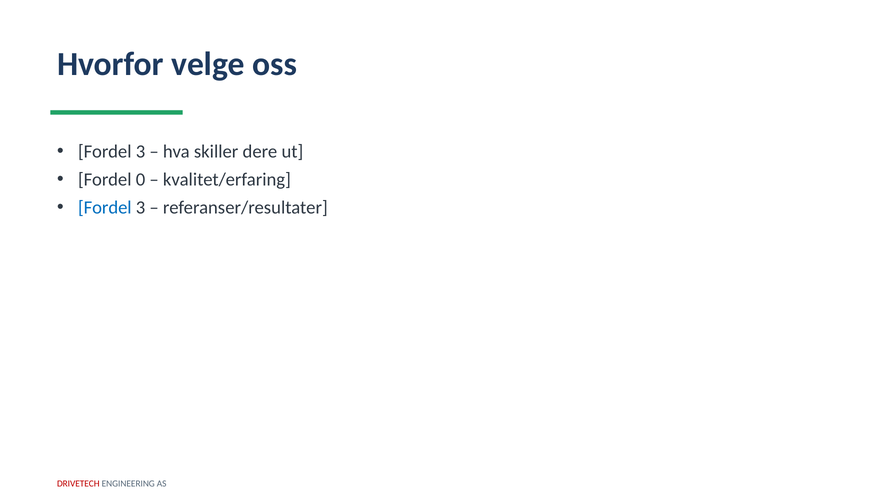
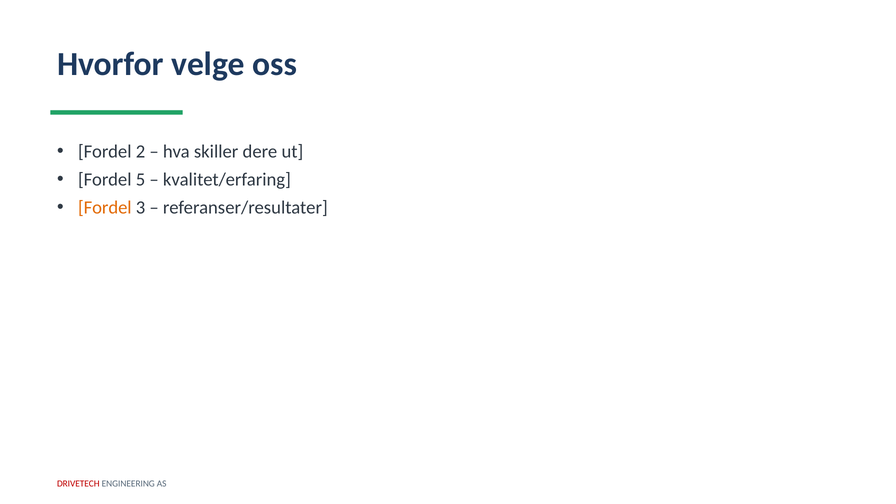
3 at (141, 152): 3 -> 2
0: 0 -> 5
Fordel at (105, 208) colour: blue -> orange
